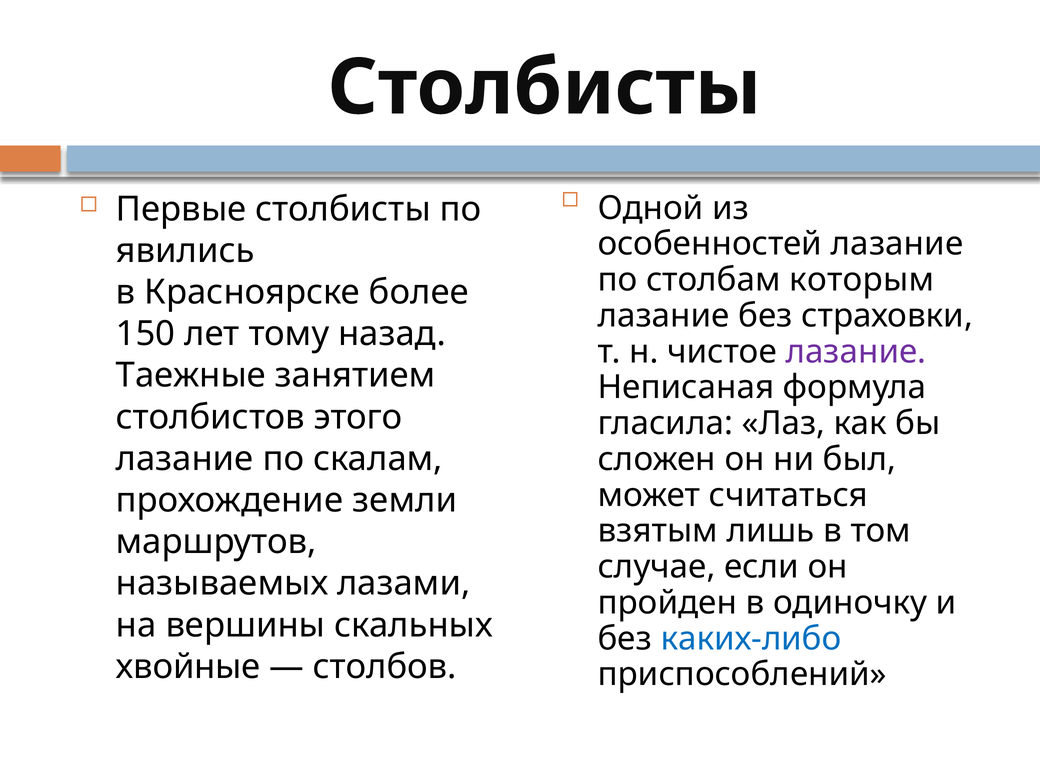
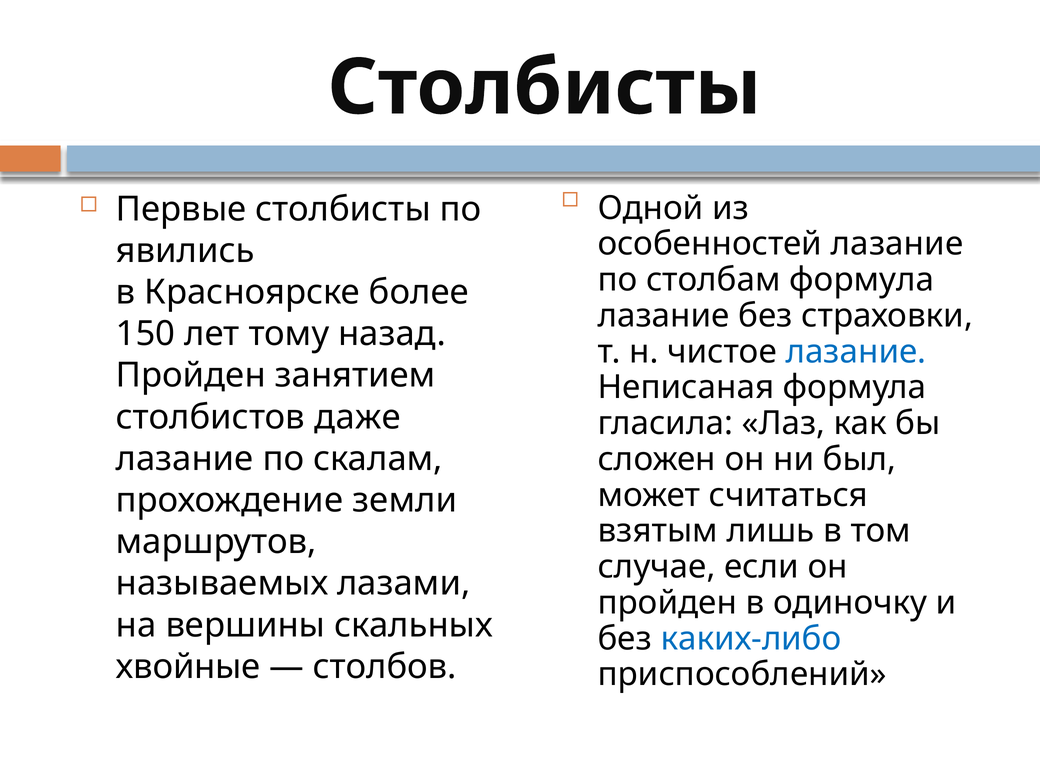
столбам которым: которым -> формула
лазание at (856, 352) colour: purple -> blue
Таежные at (191, 376): Таежные -> Пройден
этого: этого -> даже
